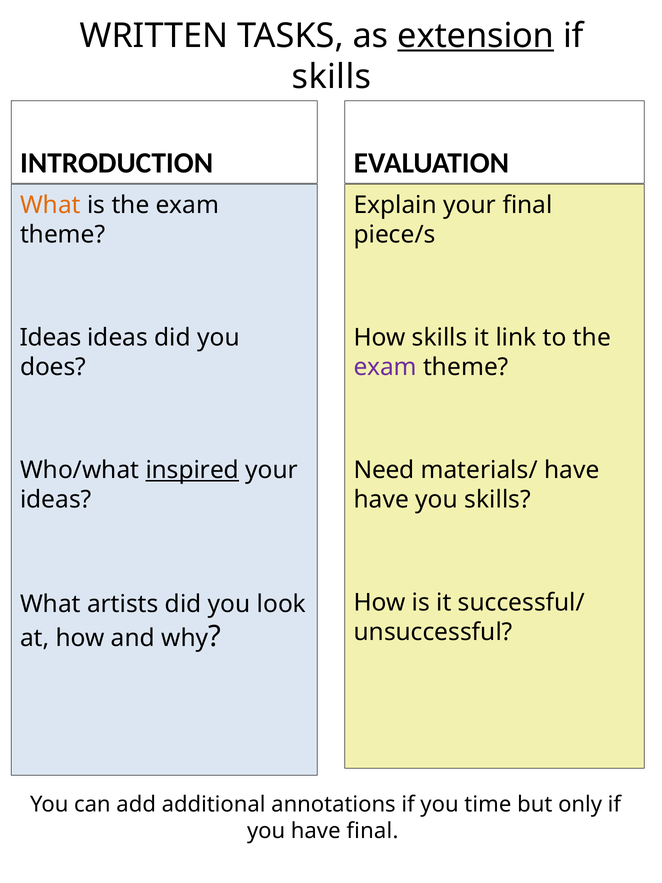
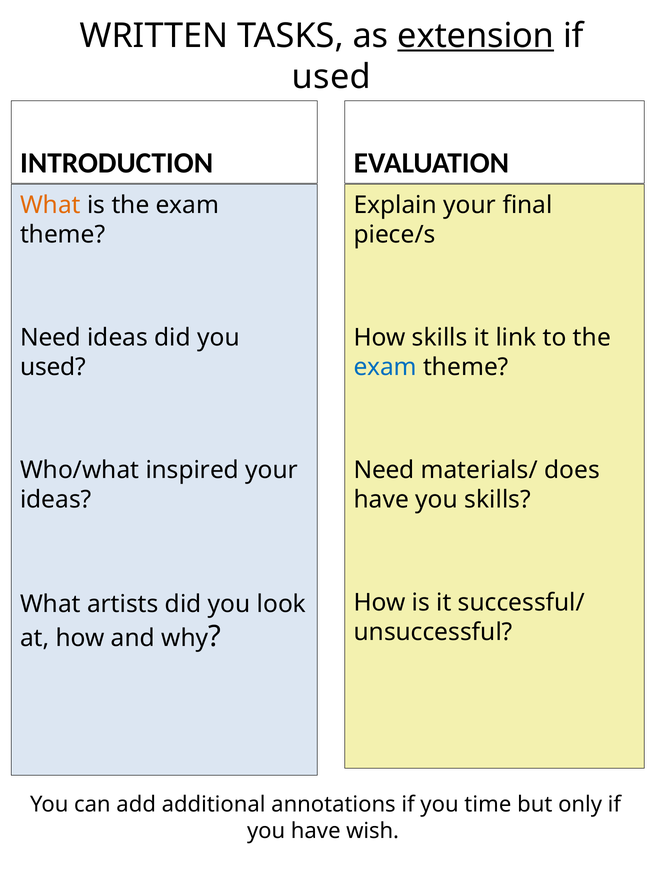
skills at (332, 77): skills -> used
Ideas at (51, 338): Ideas -> Need
exam at (385, 367) colour: purple -> blue
does at (53, 367): does -> used
materials/ have: have -> does
inspired underline: present -> none
have final: final -> wish
